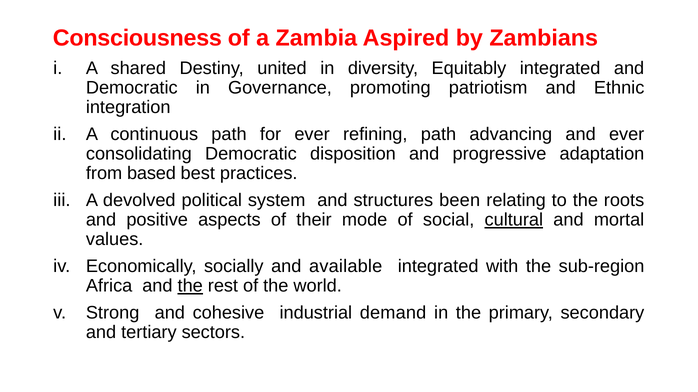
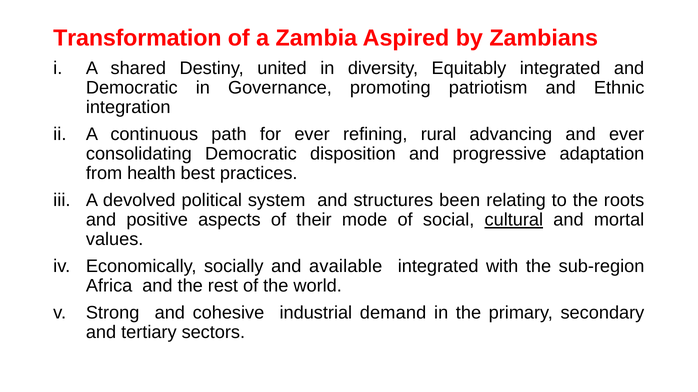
Consciousness: Consciousness -> Transformation
refining path: path -> rural
based: based -> health
the at (190, 286) underline: present -> none
